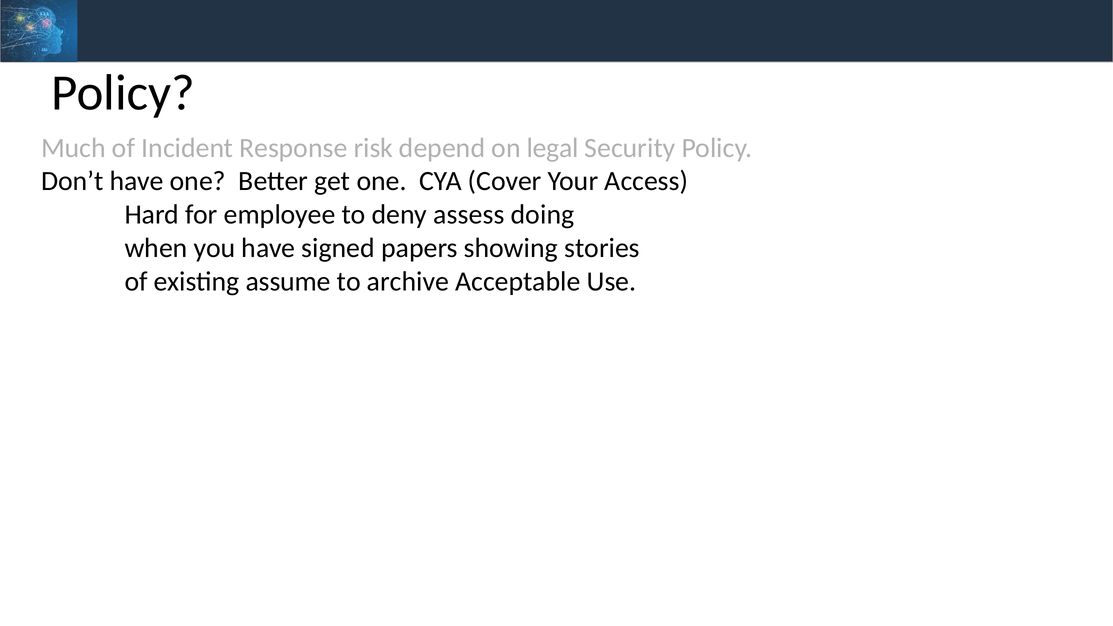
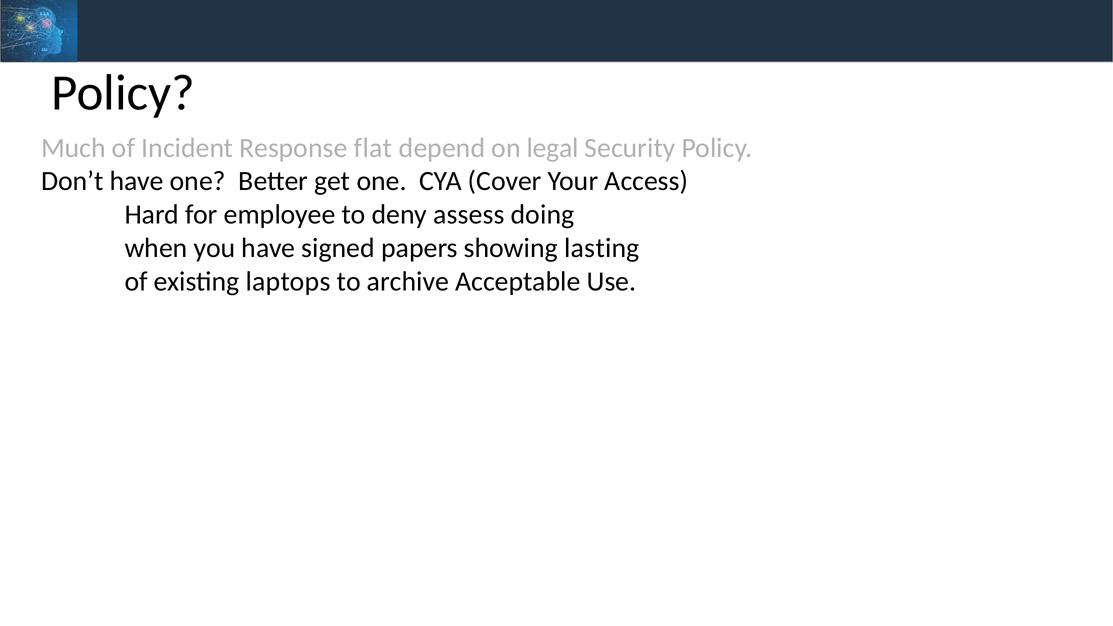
risk: risk -> flat
stories: stories -> lasting
assume: assume -> laptops
